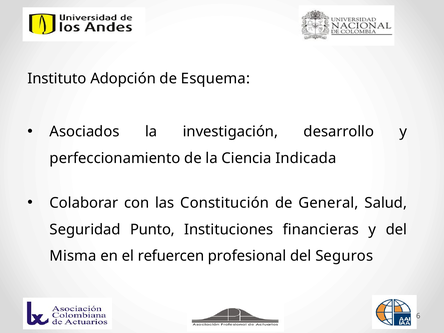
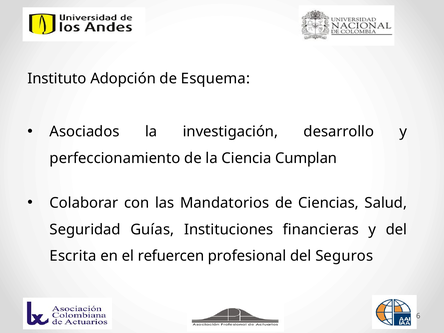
Indicada: Indicada -> Cumplan
Constitución: Constitución -> Mandatorios
General: General -> Ciencias
Punto: Punto -> Guías
Misma: Misma -> Escrita
